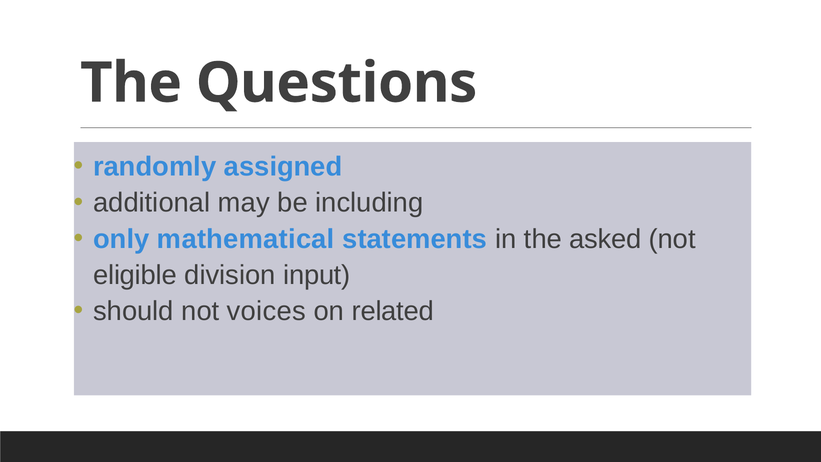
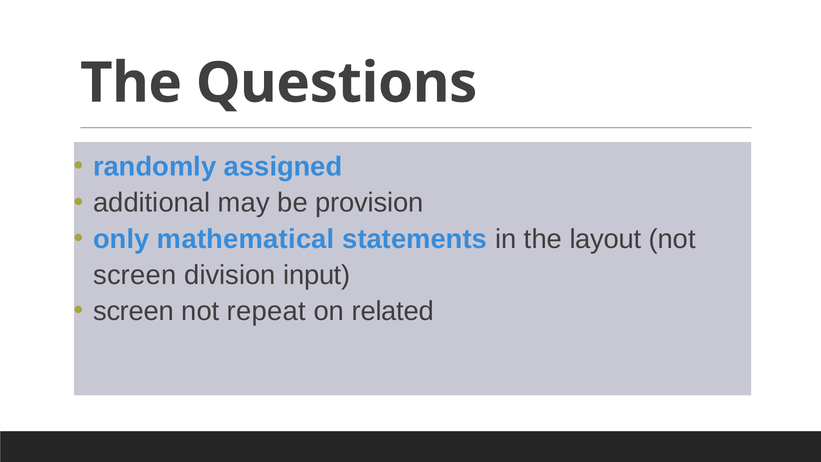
including: including -> provision
asked: asked -> layout
eligible at (135, 275): eligible -> screen
should at (133, 311): should -> screen
voices: voices -> repeat
